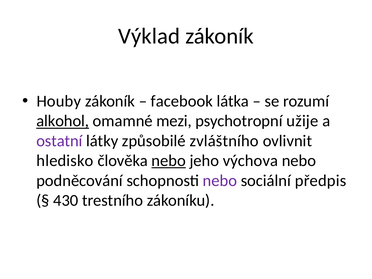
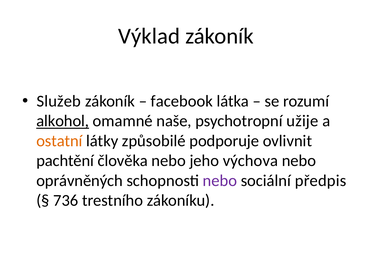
Houby: Houby -> Služeb
mezi: mezi -> naše
ostatní colour: purple -> orange
zvláštního: zvláštního -> podporuje
hledisko: hledisko -> pachtění
nebo at (169, 161) underline: present -> none
podněcování: podněcování -> oprávněných
430: 430 -> 736
